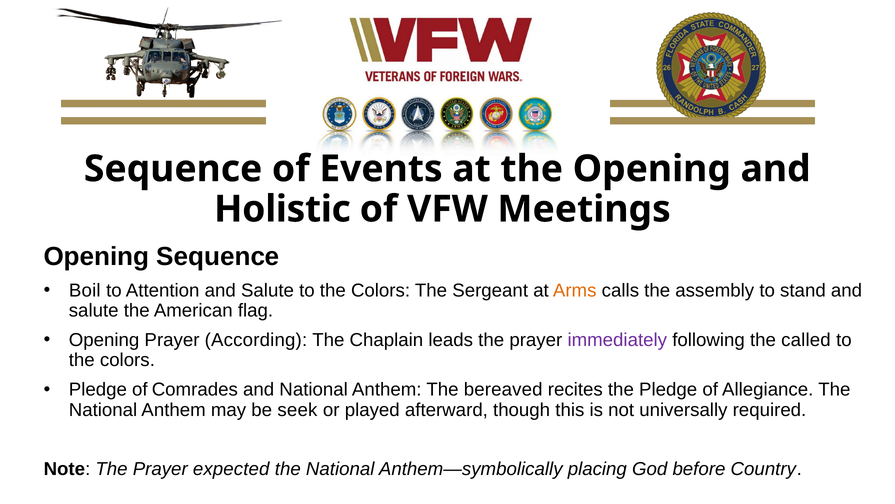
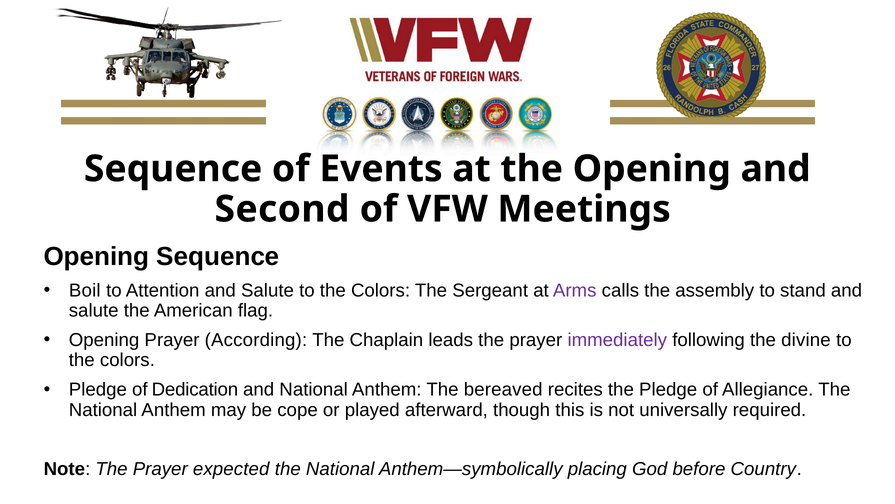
Holistic: Holistic -> Second
Arms colour: orange -> purple
called: called -> divine
Comrades: Comrades -> Dedication
seek: seek -> cope
